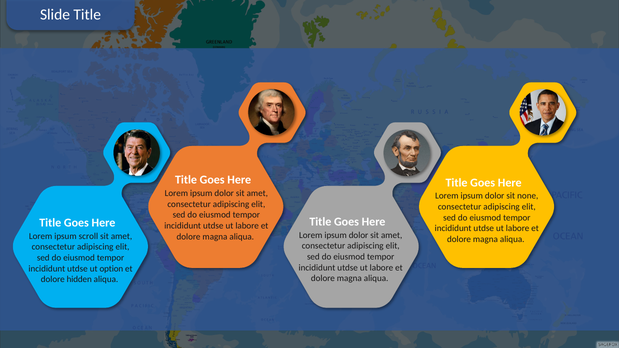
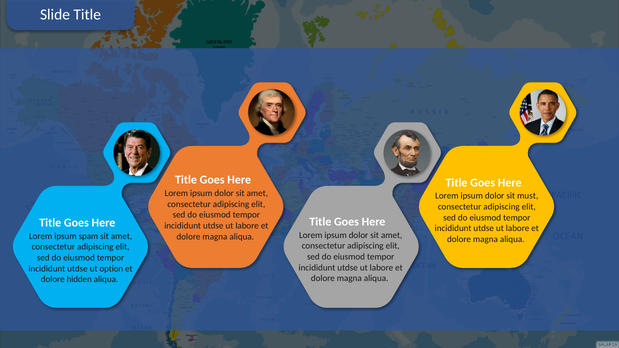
none: none -> must
scroll: scroll -> spam
